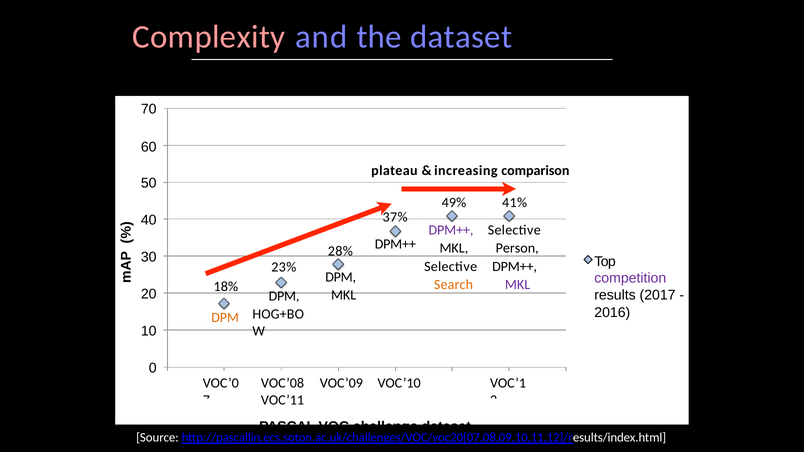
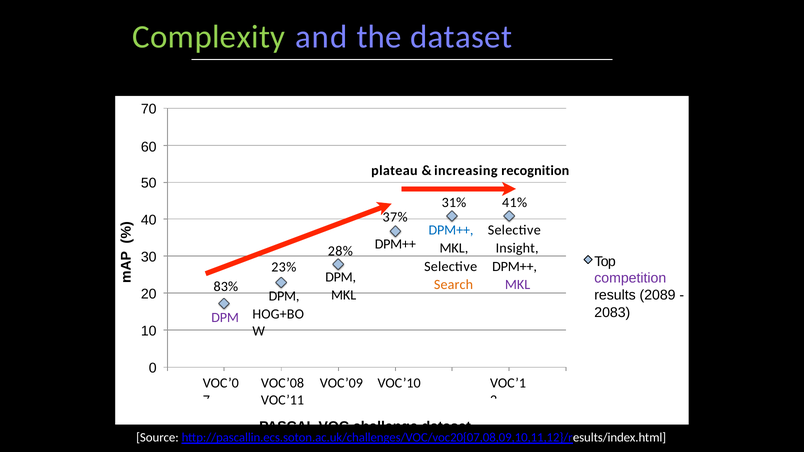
Complexity colour: pink -> light green
comparison: comparison -> recognition
49%: 49% -> 31%
DPM++ at (451, 230) colour: purple -> blue
Person: Person -> Insight
18%: 18% -> 83%
2017: 2017 -> 2089
2016: 2016 -> 2083
DPM at (225, 318) colour: orange -> purple
